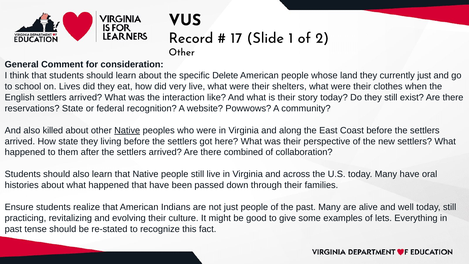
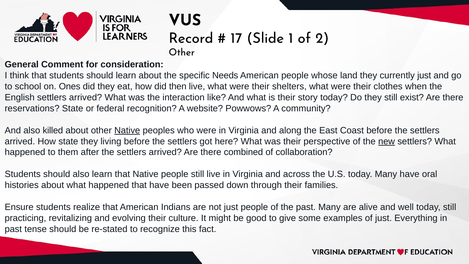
Delete: Delete -> Needs
Lives: Lives -> Ones
very: very -> then
new underline: none -> present
of lets: lets -> just
